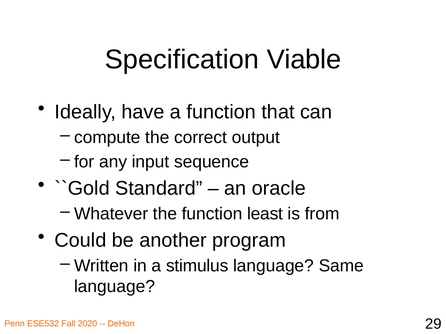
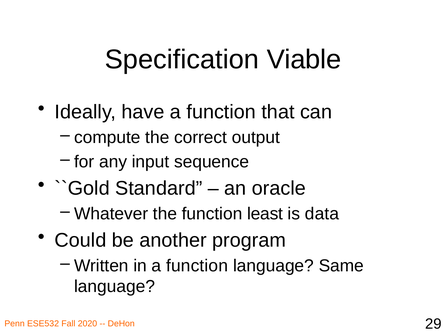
from: from -> data
in a stimulus: stimulus -> function
